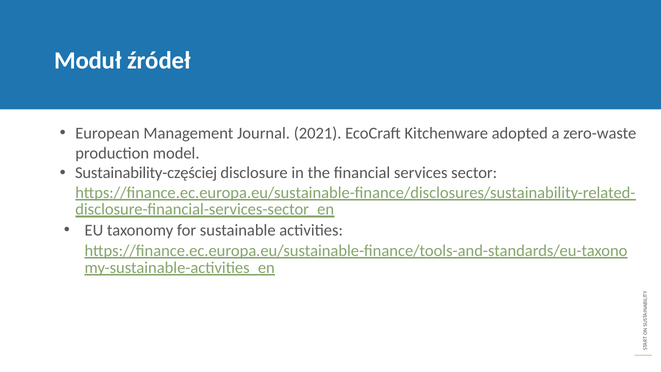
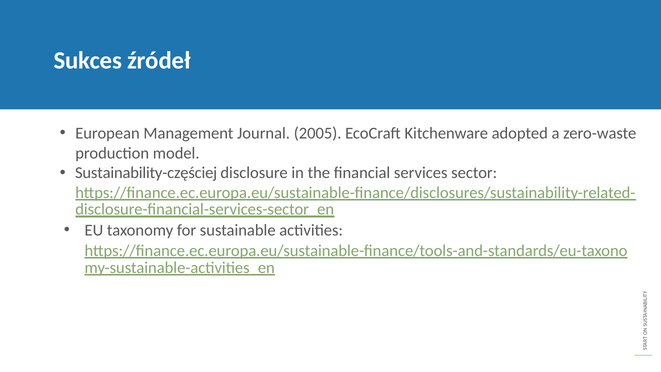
Moduł: Moduł -> Sukces
2021: 2021 -> 2005
